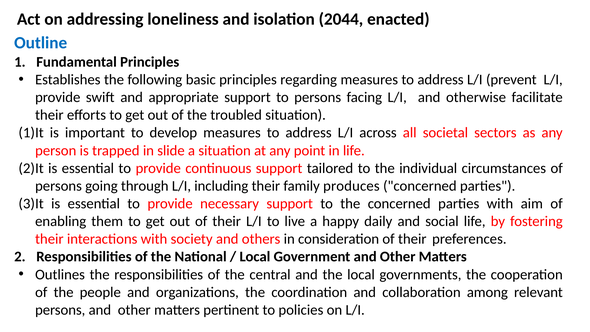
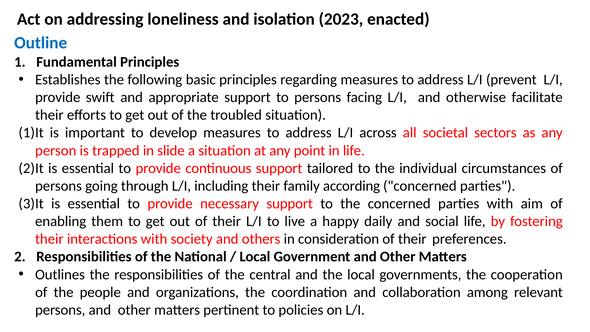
2044: 2044 -> 2023
produces: produces -> according
